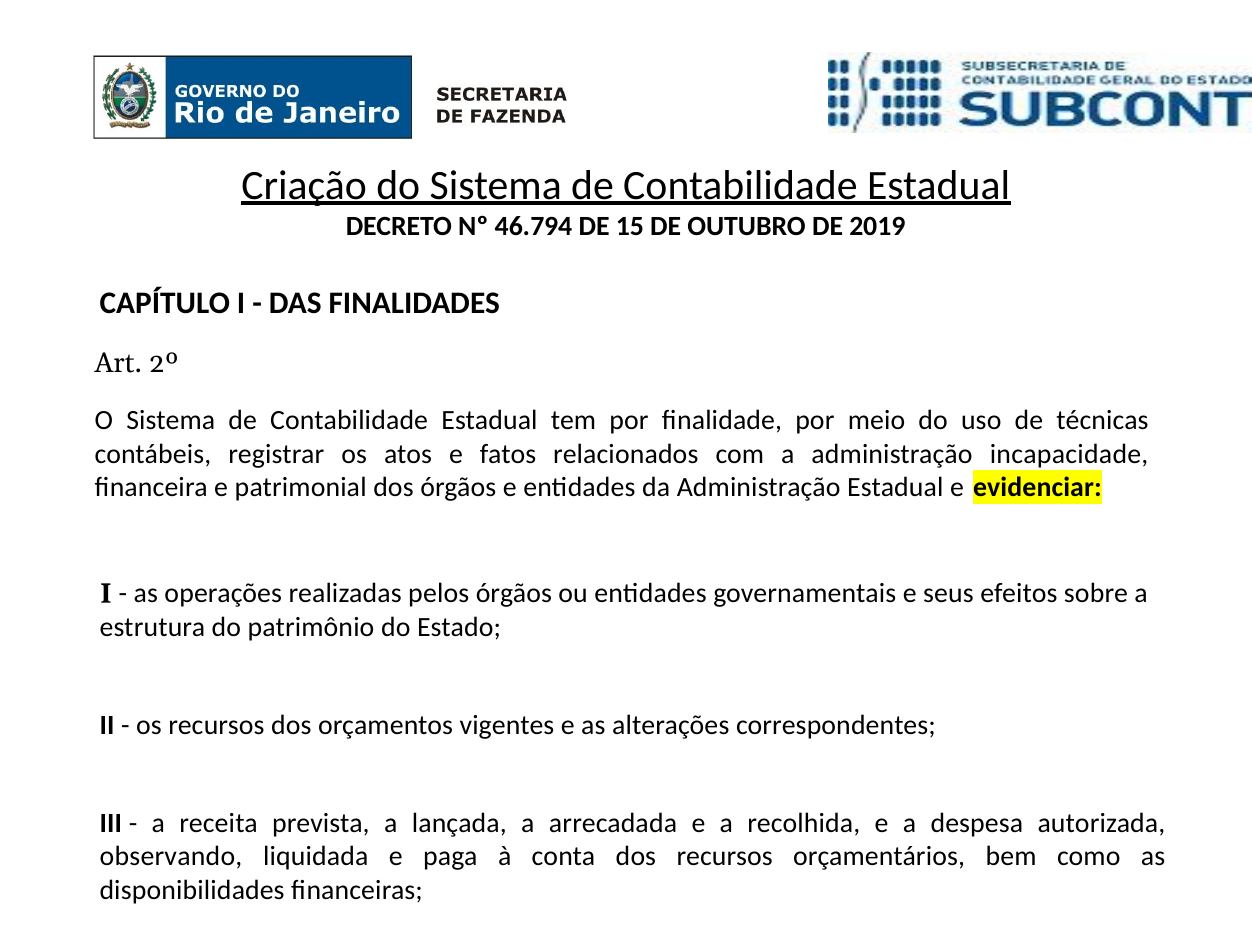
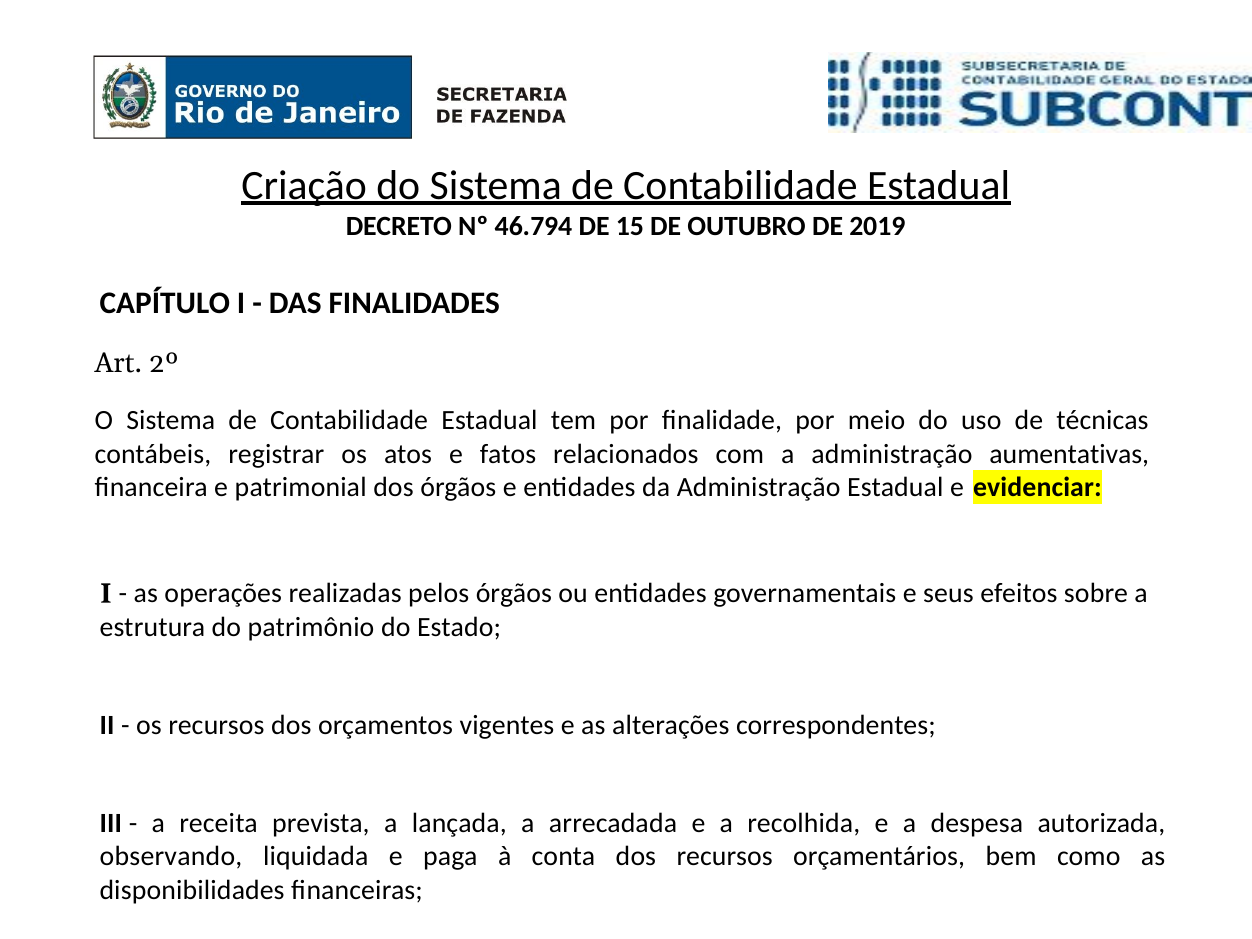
incapacidade: incapacidade -> aumentativas
